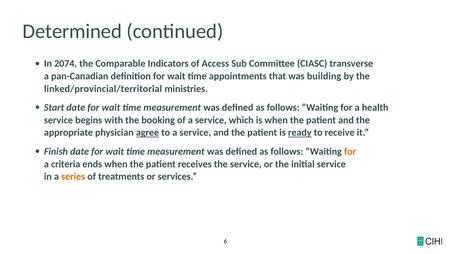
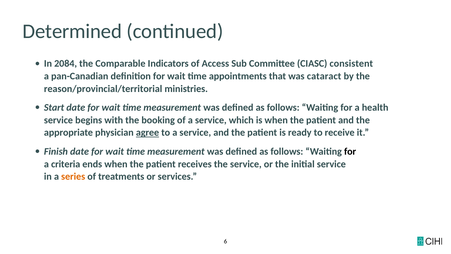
2074: 2074 -> 2084
transverse: transverse -> consistent
building: building -> cataract
linked/provincial/territorial: linked/provincial/territorial -> reason/provincial/territorial
ready underline: present -> none
for at (350, 151) colour: orange -> black
